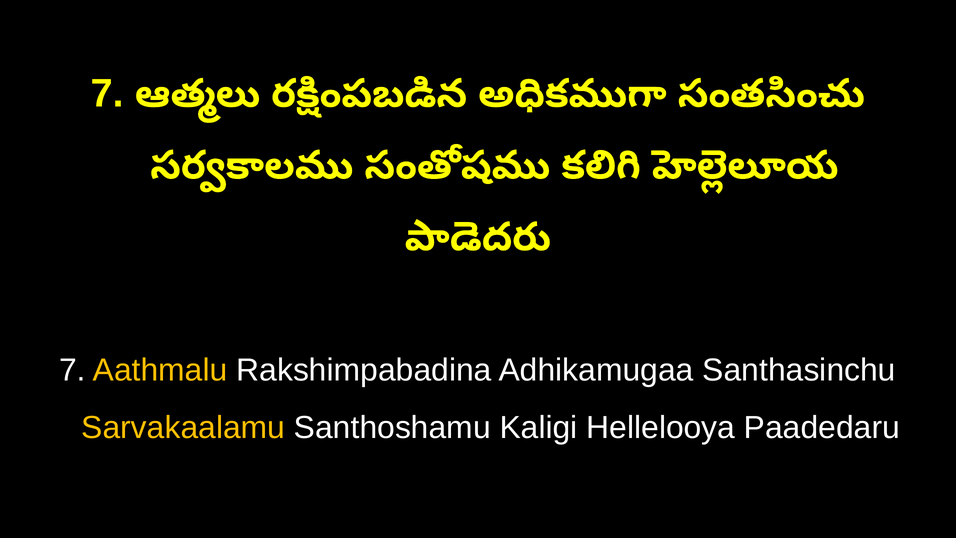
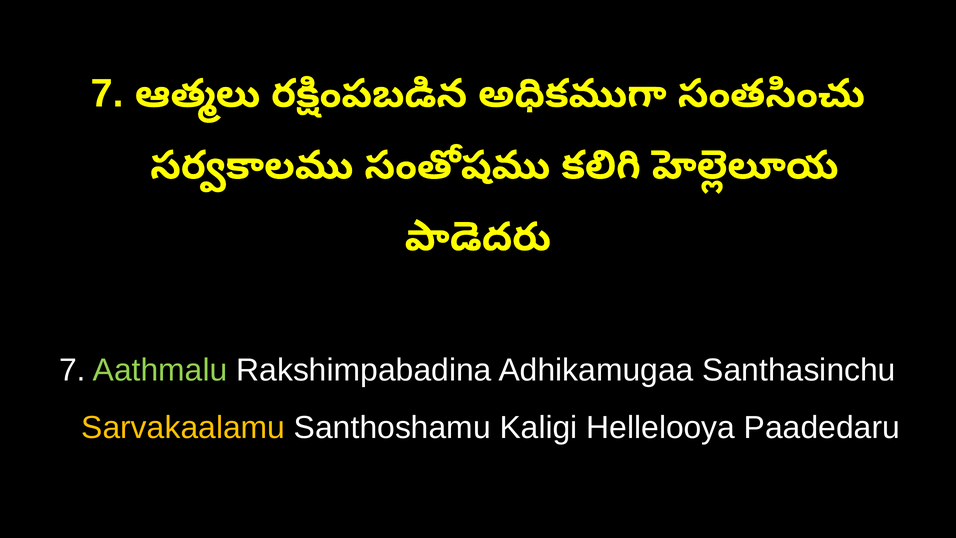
Aathmalu colour: yellow -> light green
